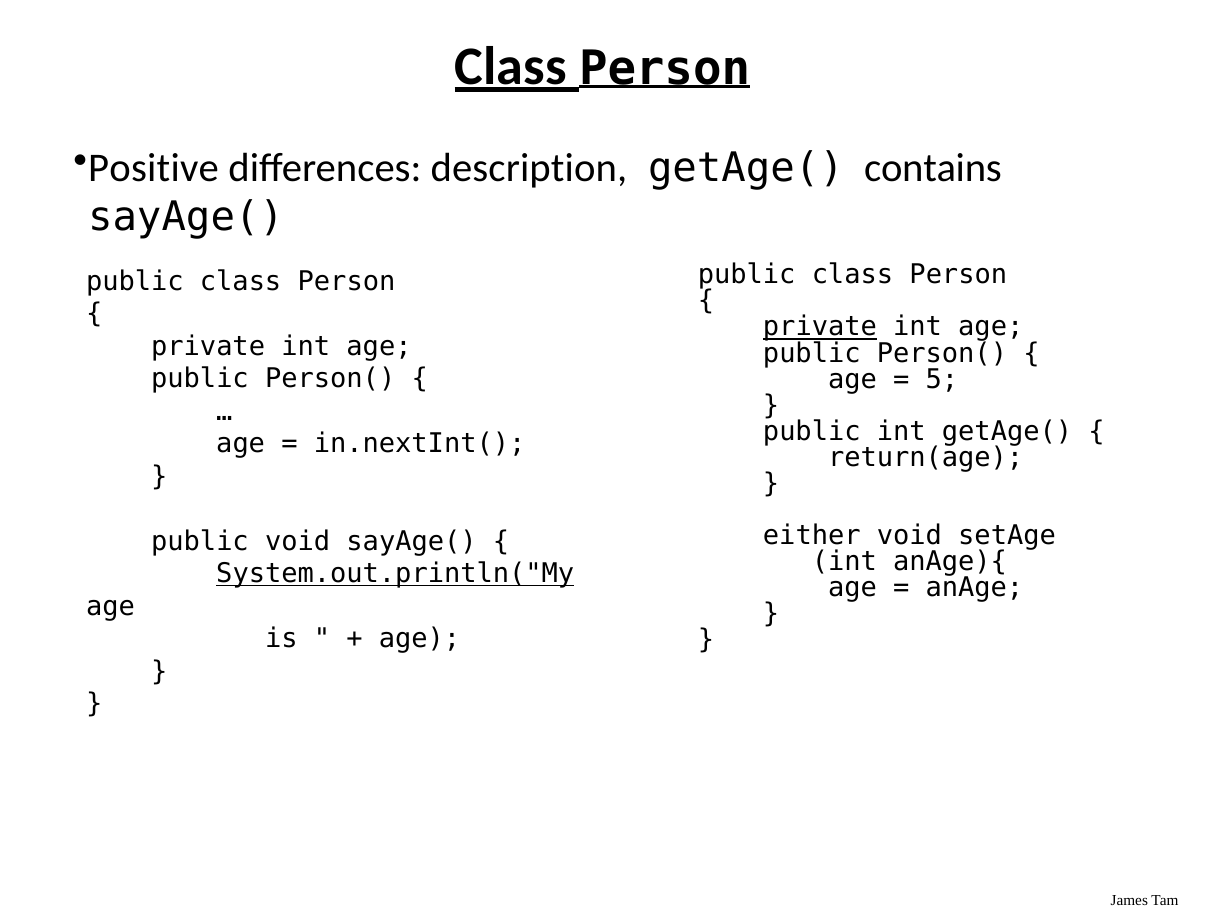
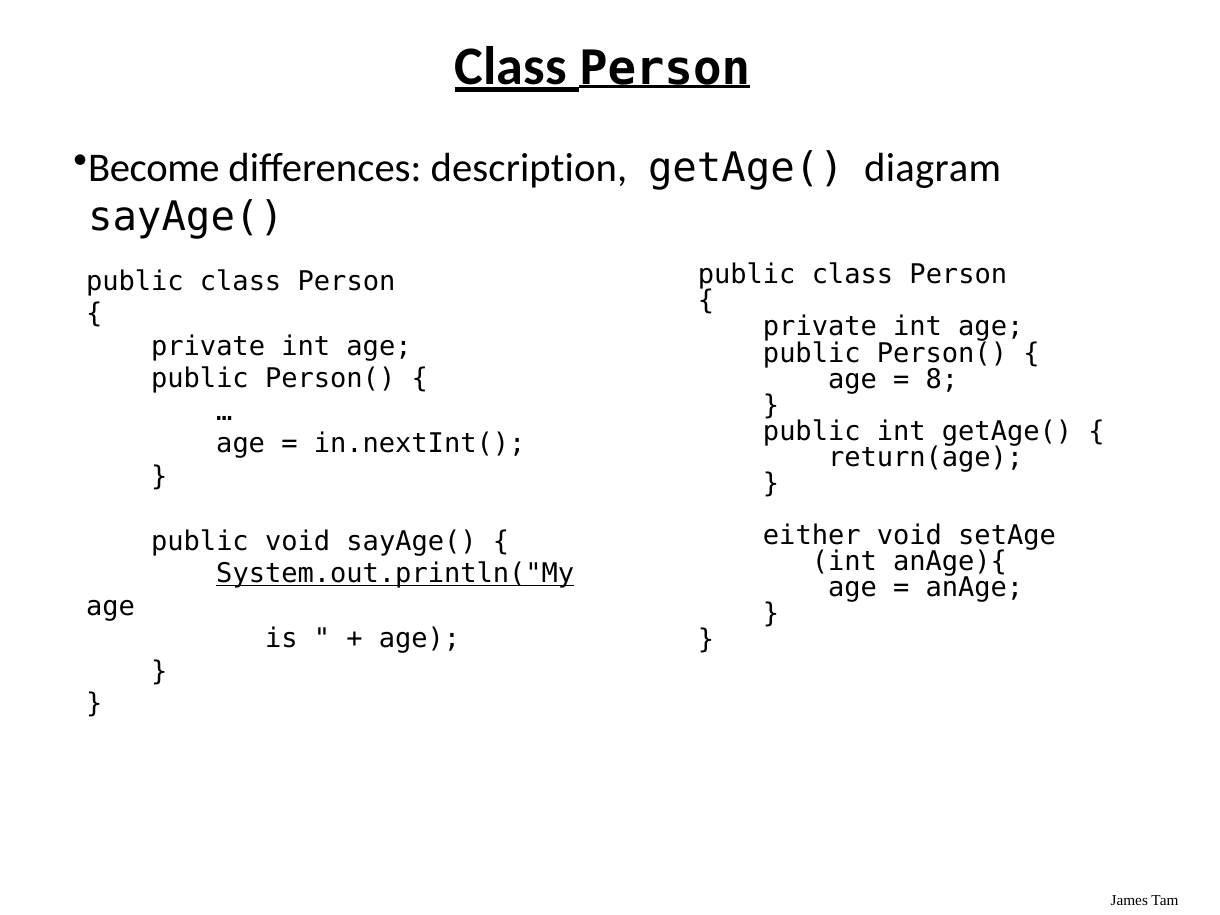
Positive: Positive -> Become
contains: contains -> diagram
private at (820, 327) underline: present -> none
5: 5 -> 8
